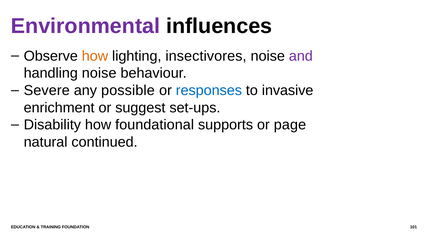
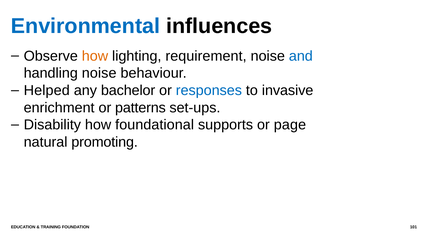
Environmental colour: purple -> blue
insectivores: insectivores -> requirement
and colour: purple -> blue
Severe: Severe -> Helped
possible: possible -> bachelor
suggest: suggest -> patterns
continued: continued -> promoting
